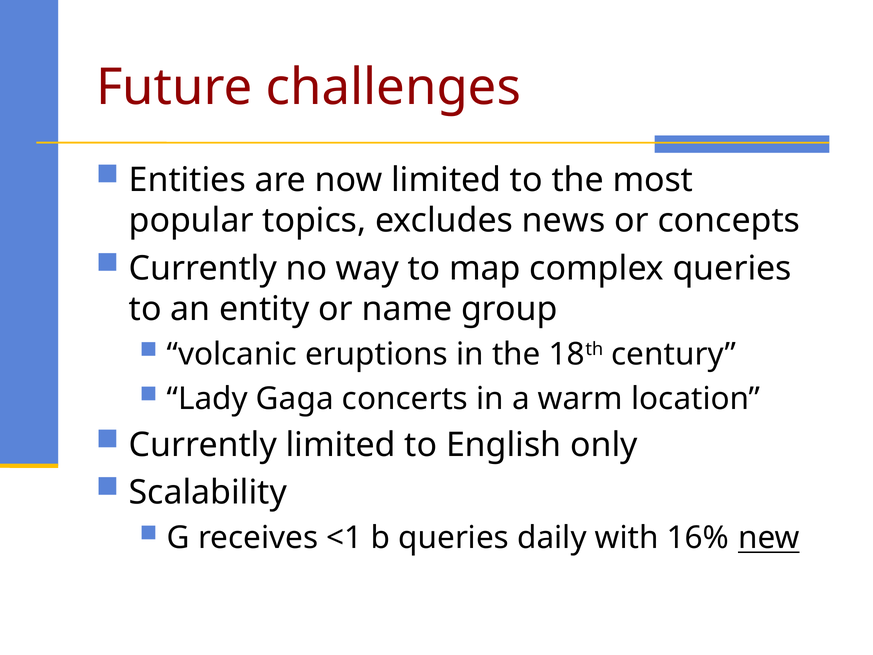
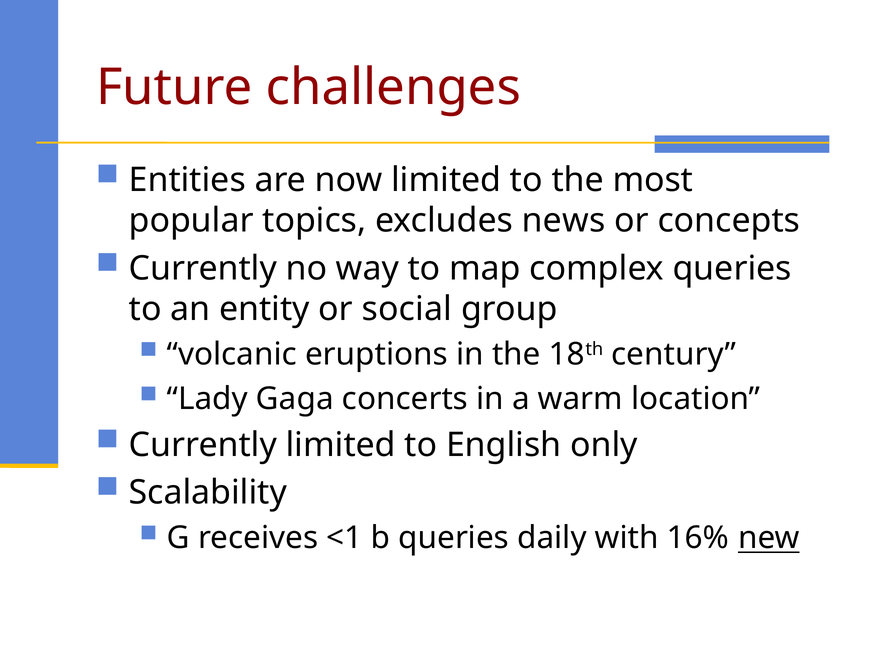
name: name -> social
